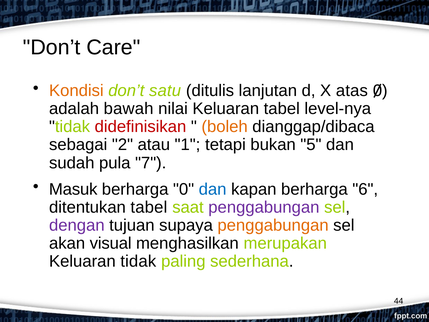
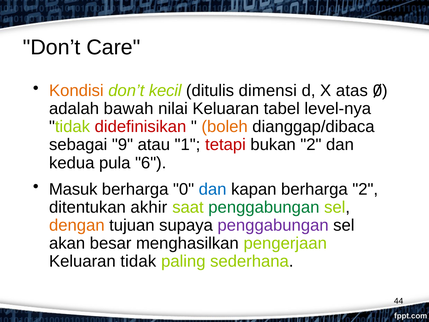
satu: satu -> kecil
lanjutan: lanjutan -> dimensi
2: 2 -> 9
tetapi colour: black -> red
bukan 5: 5 -> 2
sudah: sudah -> kedua
7: 7 -> 6
berharga 6: 6 -> 2
ditentukan tabel: tabel -> akhir
penggabungan at (264, 207) colour: purple -> green
dengan colour: purple -> orange
penggabungan at (273, 225) colour: orange -> purple
visual: visual -> besar
merupakan: merupakan -> pengerjaan
